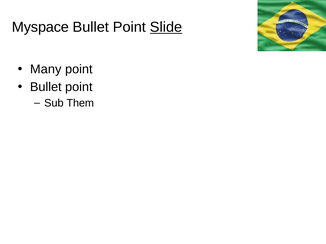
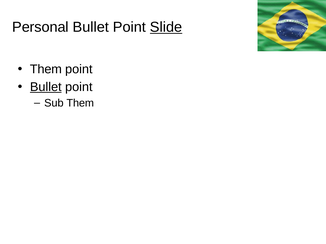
Myspace: Myspace -> Personal
Many at (46, 69): Many -> Them
Bullet at (46, 87) underline: none -> present
